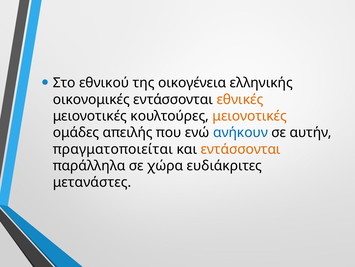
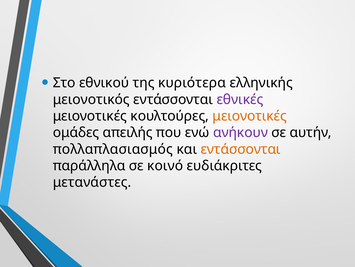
οικογένεια: οικογένεια -> κυριότερα
οικονομικές: οικονομικές -> μειονοτικός
εθνικές colour: orange -> purple
ανήκουν colour: blue -> purple
πραγματοποιείται: πραγματοποιείται -> πολλαπλασιασμός
χώρα: χώρα -> κοινό
